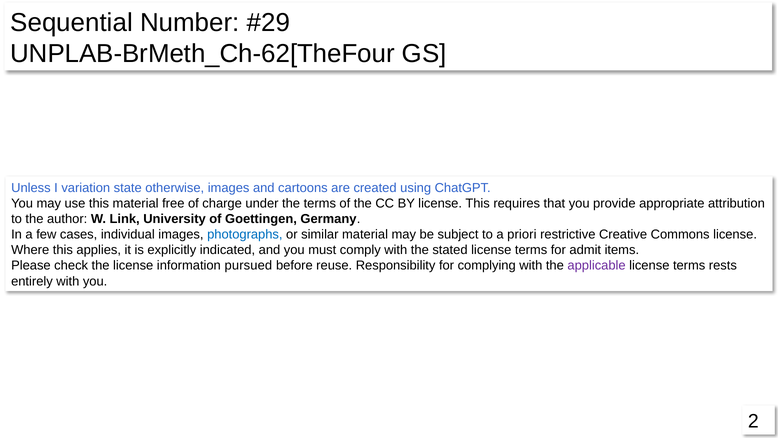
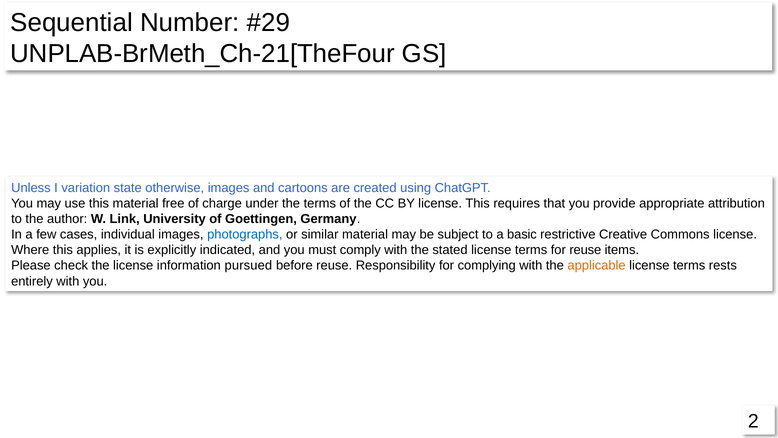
UNPLAB-BrMeth_Ch-62[TheFour: UNPLAB-BrMeth_Ch-62[TheFour -> UNPLAB-BrMeth_Ch-21[TheFour
priori: priori -> basic
for admit: admit -> reuse
applicable colour: purple -> orange
